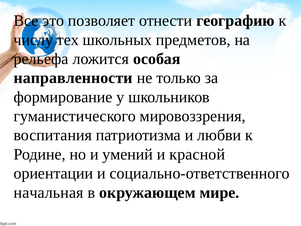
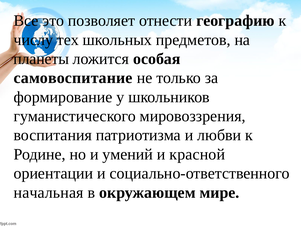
рельефа: рельефа -> планеты
направленности: направленности -> самовоспитание
